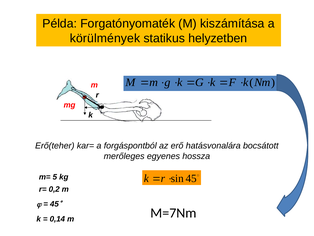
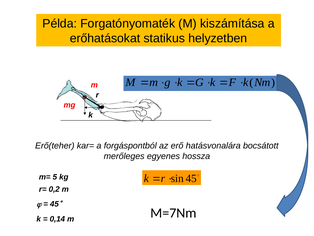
körülmények: körülmények -> erőhatásokat
